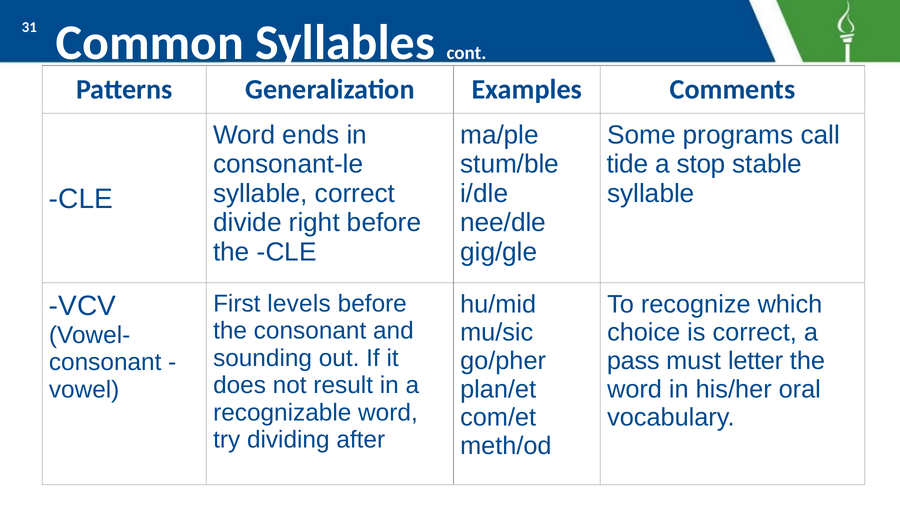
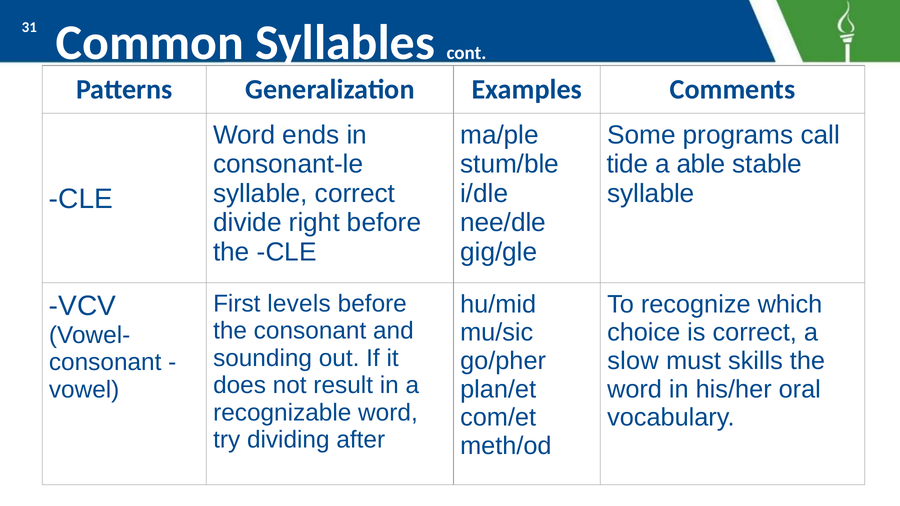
stop: stop -> able
pass: pass -> slow
letter: letter -> skills
